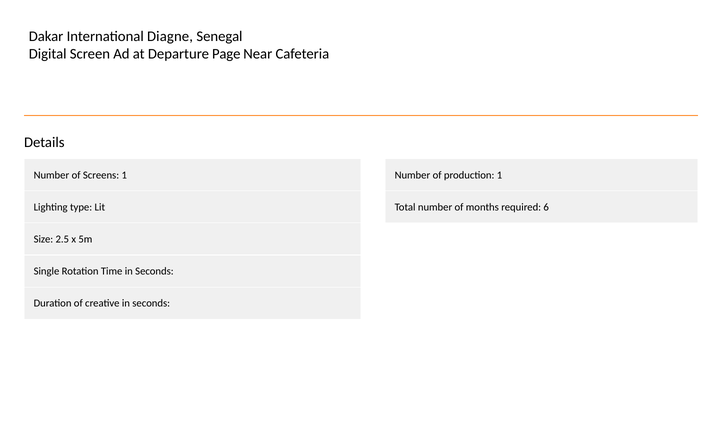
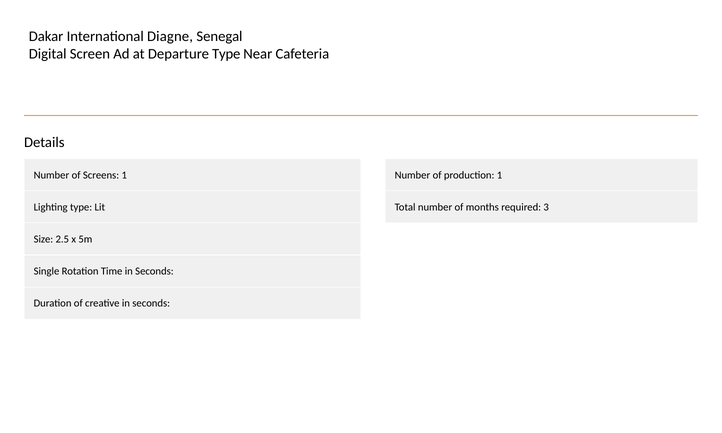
Departure Page: Page -> Type
6: 6 -> 3
